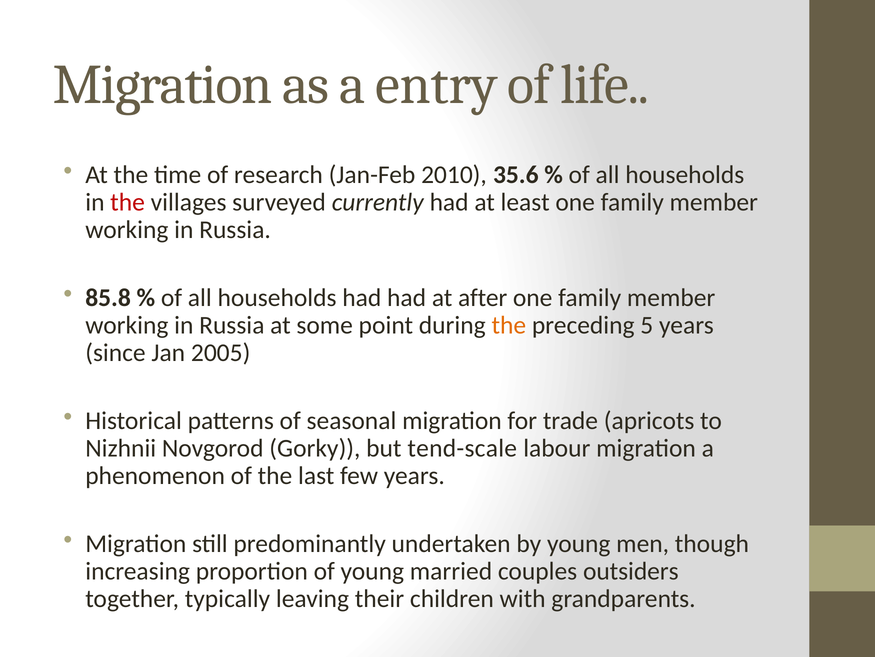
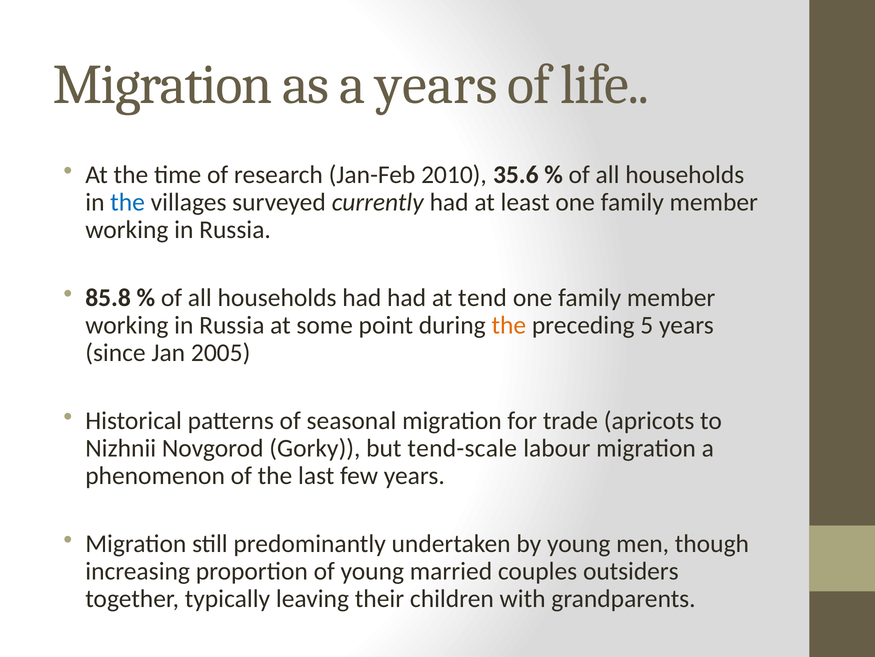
a entry: entry -> years
the at (128, 202) colour: red -> blue
after: after -> tend
